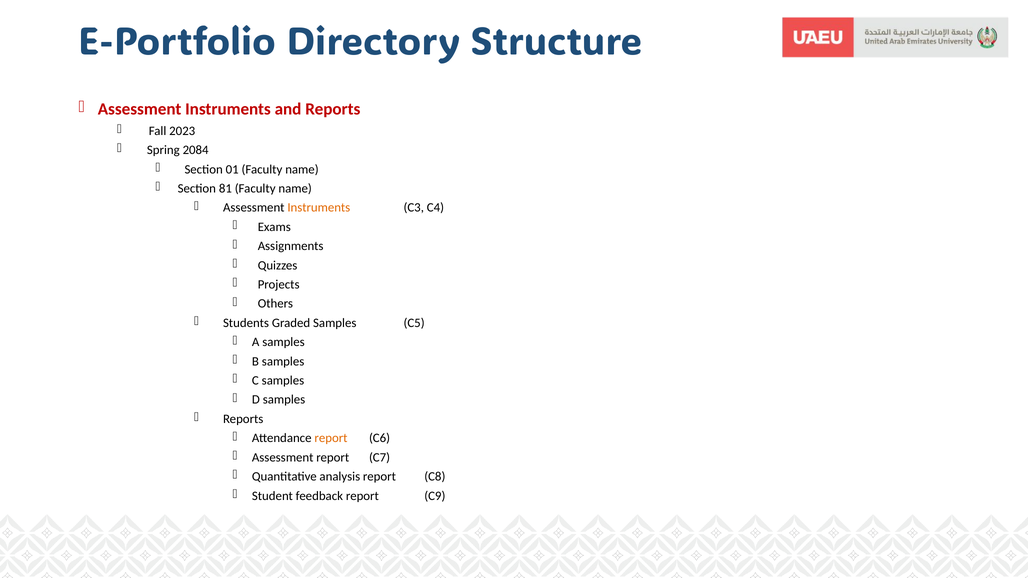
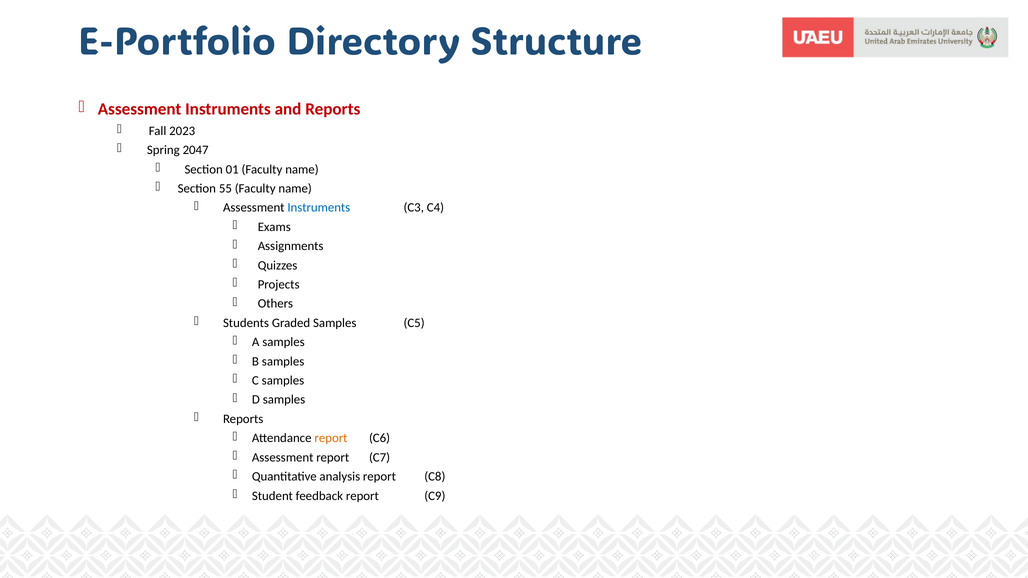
2084: 2084 -> 2047
81: 81 -> 55
Instruments at (319, 208) colour: orange -> blue
